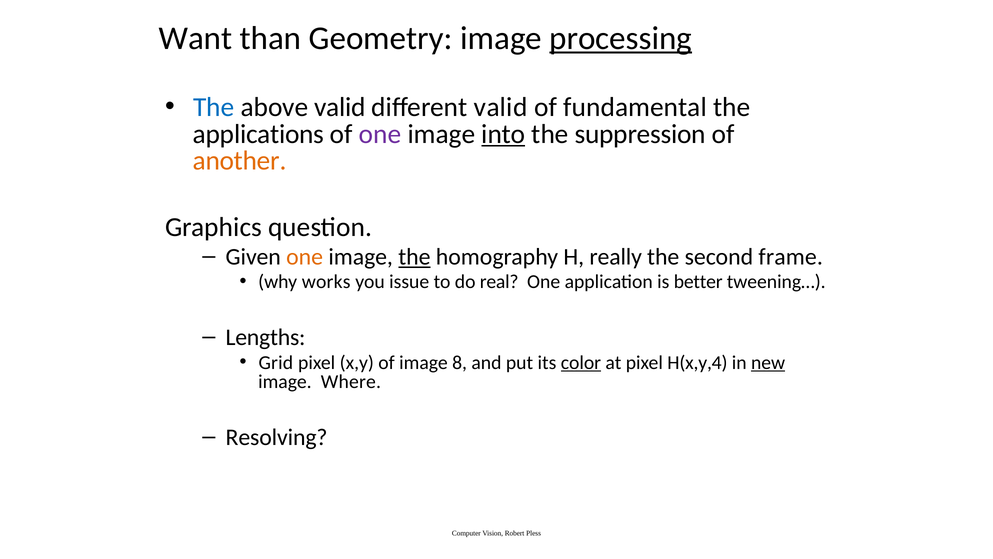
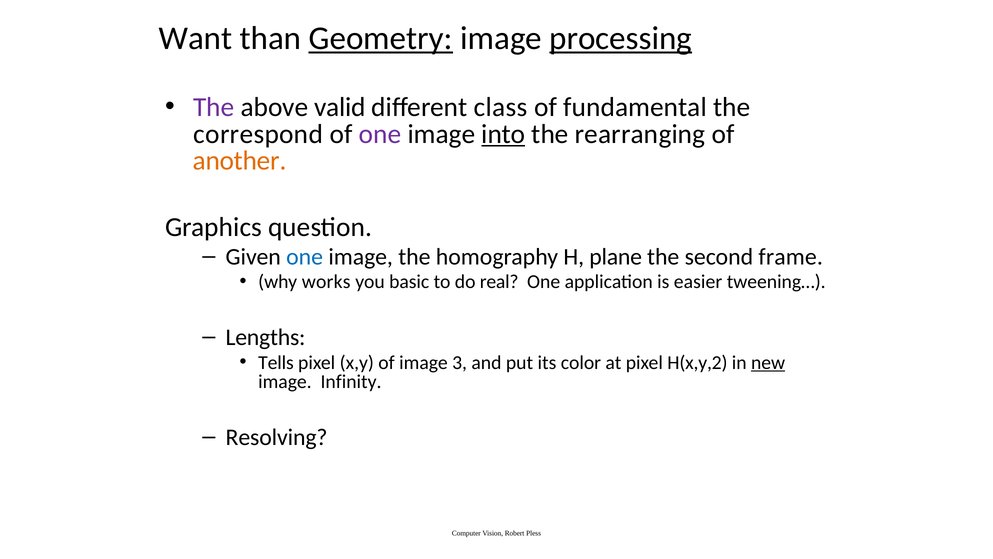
Geometry underline: none -> present
The at (214, 107) colour: blue -> purple
different valid: valid -> class
applications: applications -> correspond
suppression: suppression -> rearranging
one at (305, 257) colour: orange -> blue
the at (414, 257) underline: present -> none
really: really -> plane
issue: issue -> basic
better: better -> easier
Grid: Grid -> Tells
8: 8 -> 3
color underline: present -> none
H(x,y,4: H(x,y,4 -> H(x,y,2
Where: Where -> Infinity
